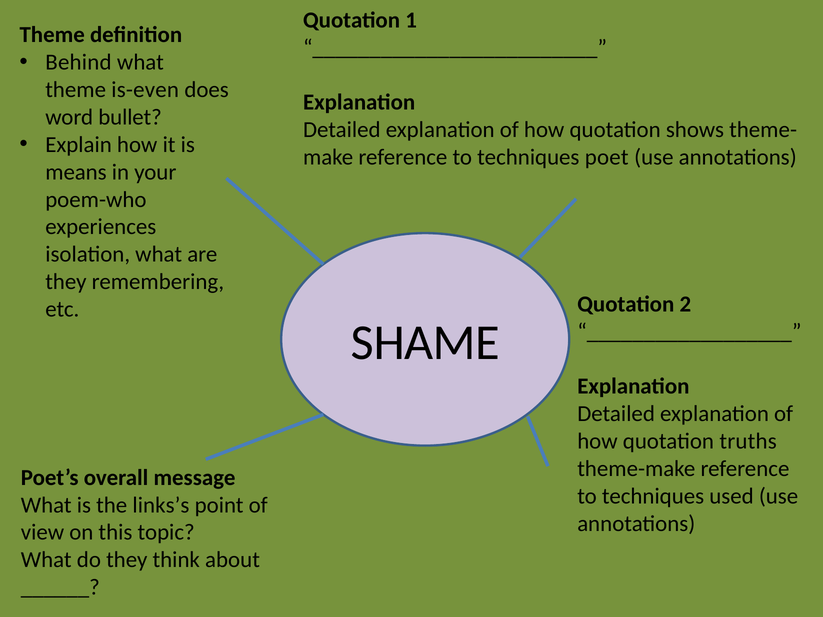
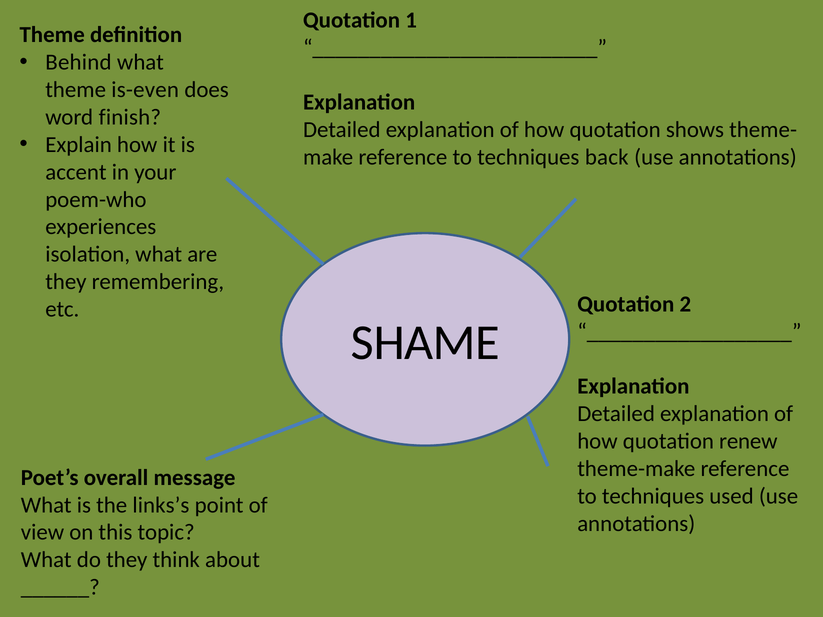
bullet: bullet -> finish
poet: poet -> back
means: means -> accent
truths: truths -> renew
